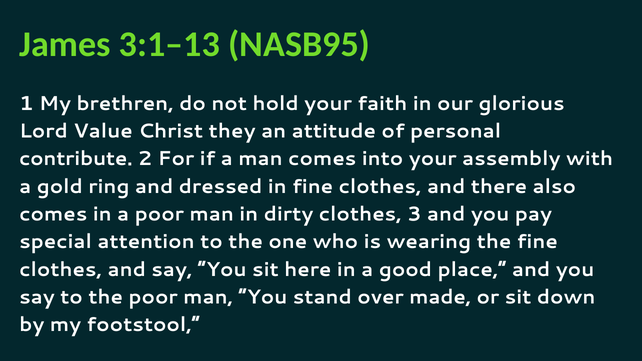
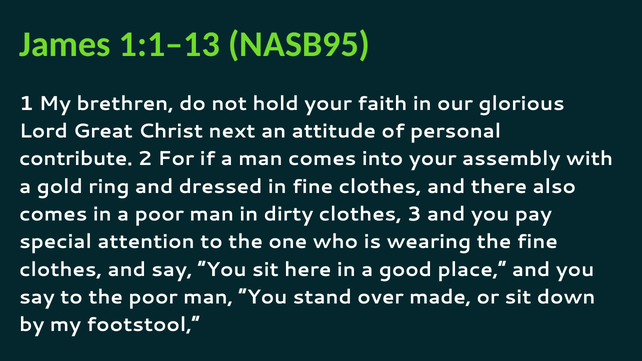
3:1–13: 3:1–13 -> 1:1–13
Value: Value -> Great
they: they -> next
